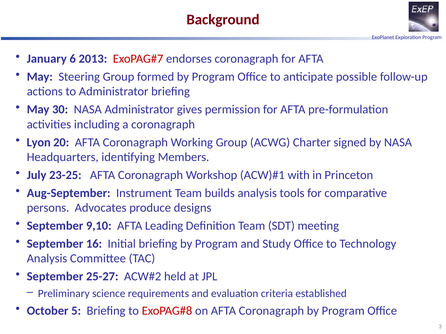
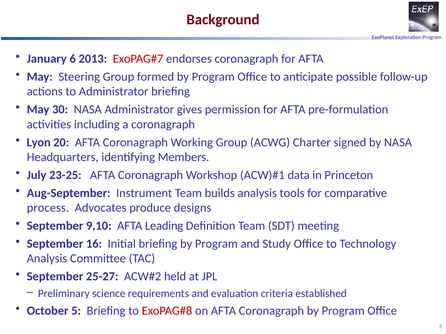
with: with -> data
persons: persons -> process
